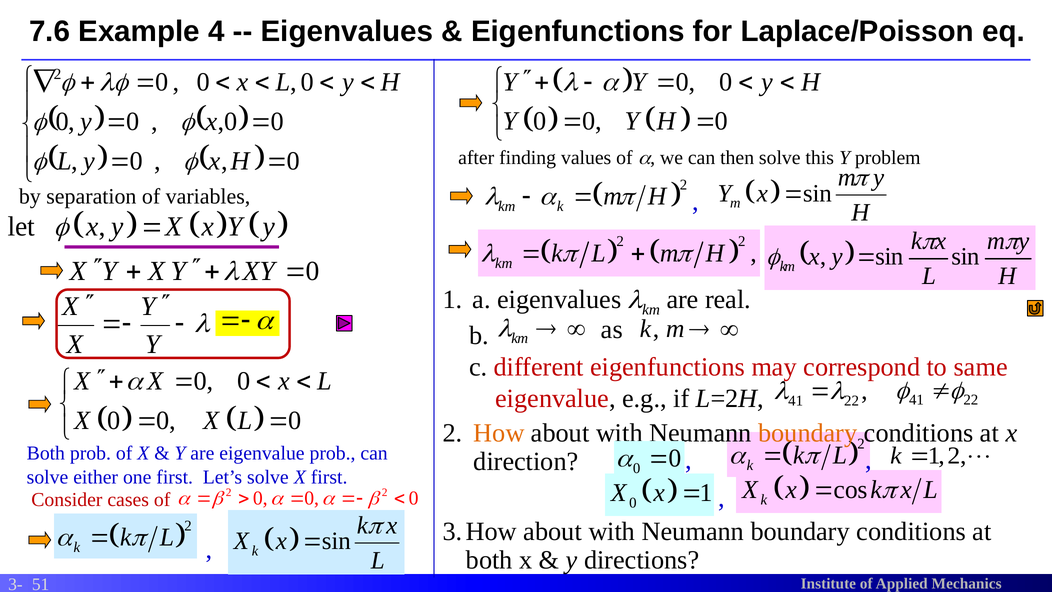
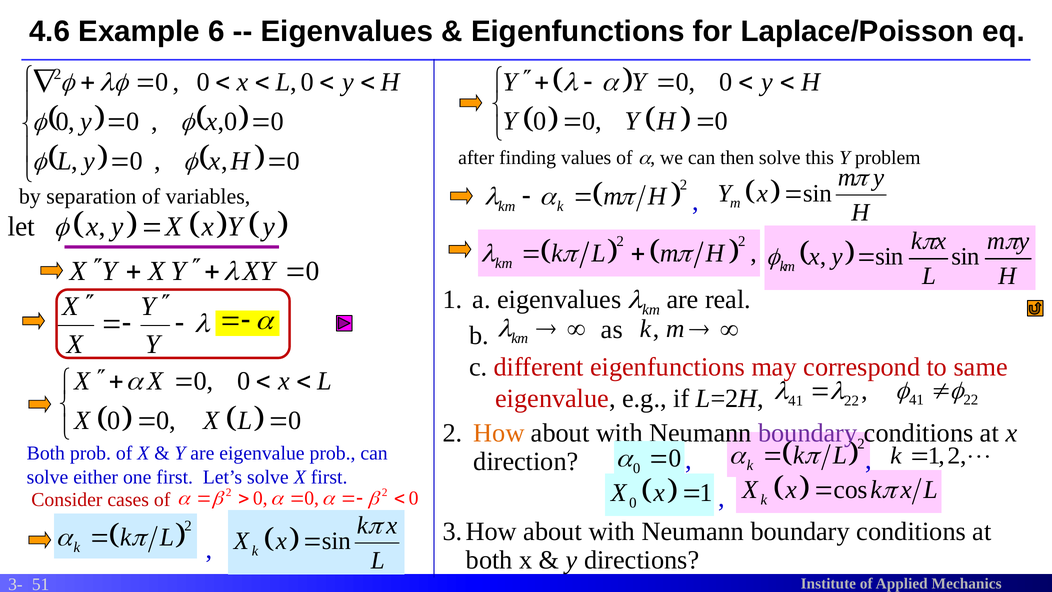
7.6: 7.6 -> 4.6
4: 4 -> 6
boundary at (808, 433) colour: orange -> purple
